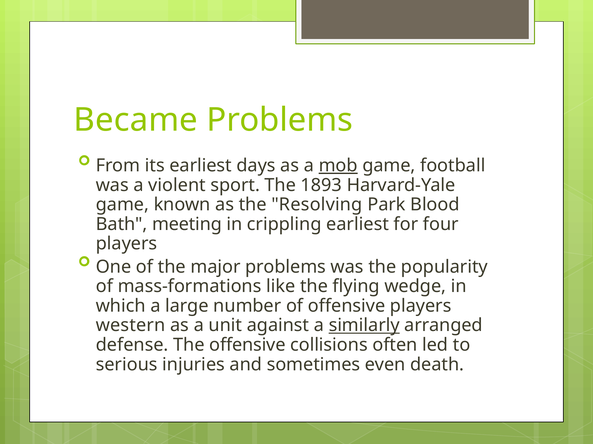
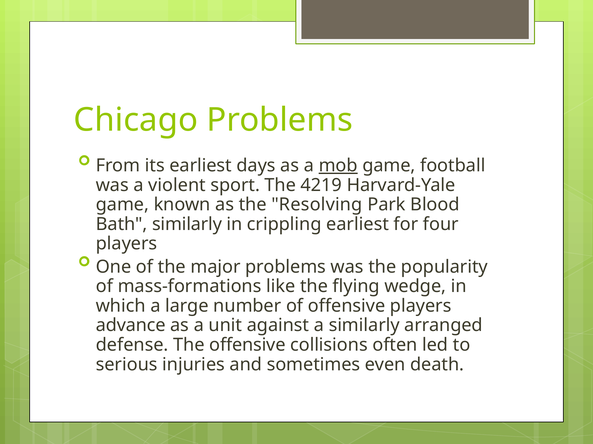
Became: Became -> Chicago
1893: 1893 -> 4219
Bath meeting: meeting -> similarly
western: western -> advance
similarly at (364, 326) underline: present -> none
